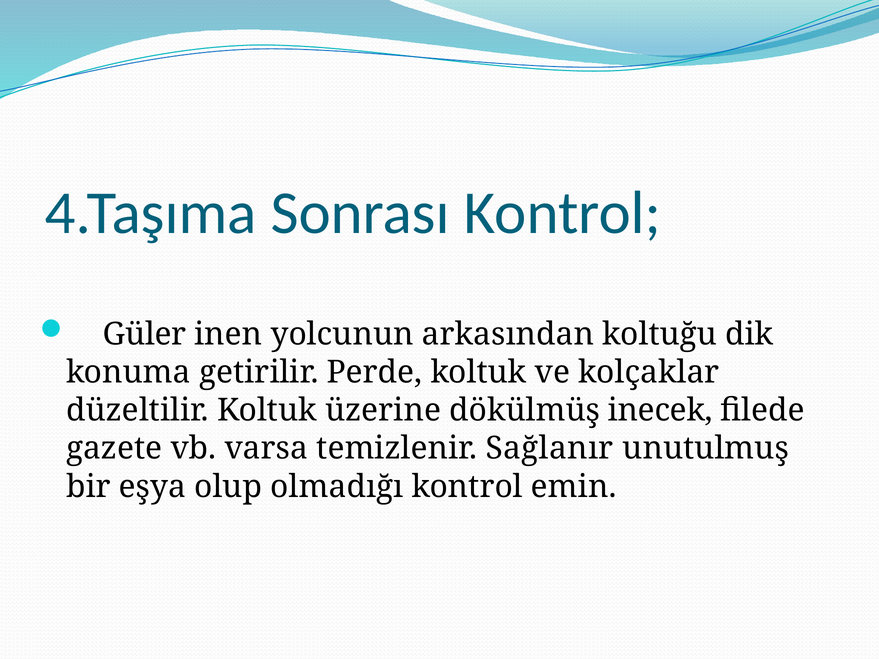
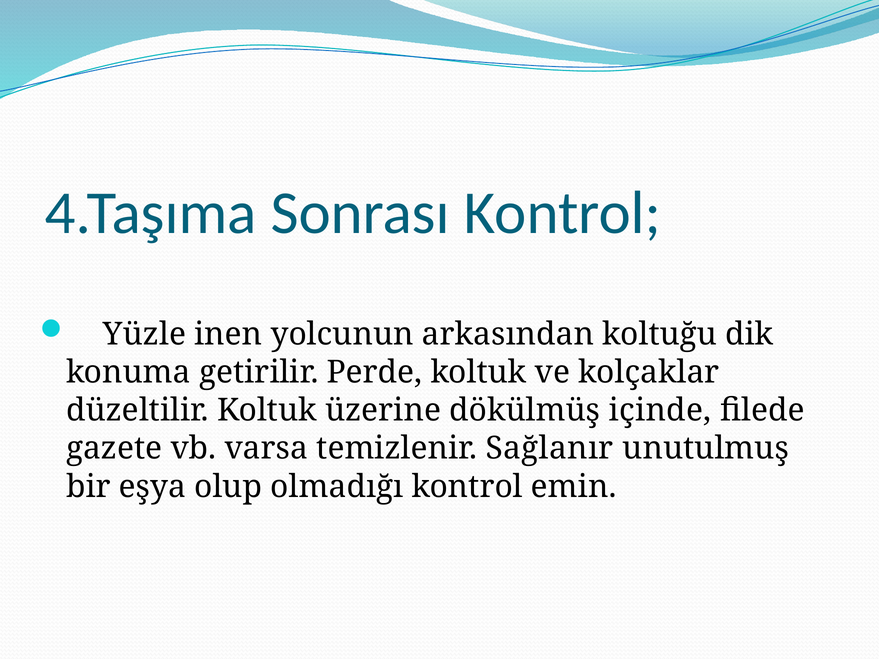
Güler: Güler -> Yüzle
inecek: inecek -> içinde
